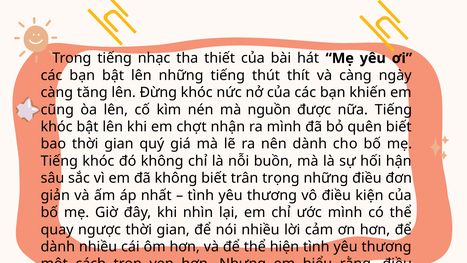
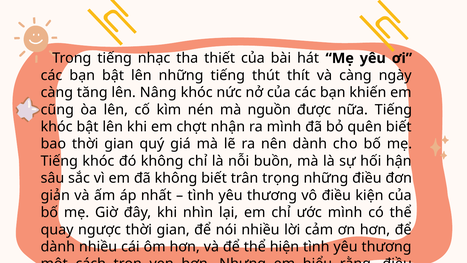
Đừng: Đừng -> Nâng
